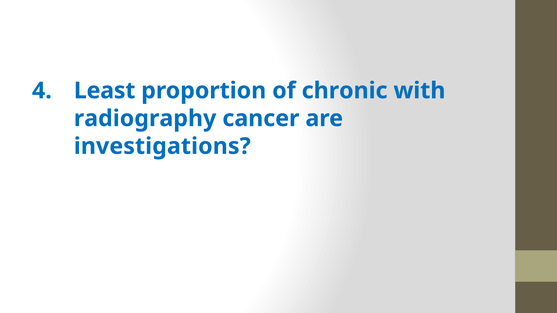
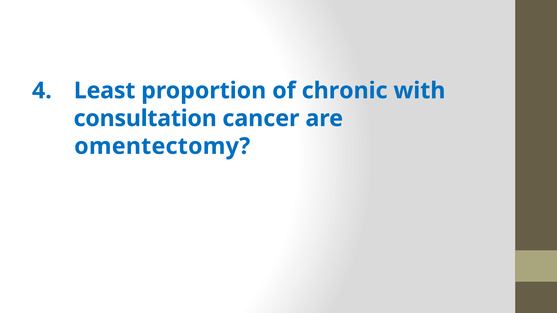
radiography: radiography -> consultation
investigations: investigations -> omentectomy
